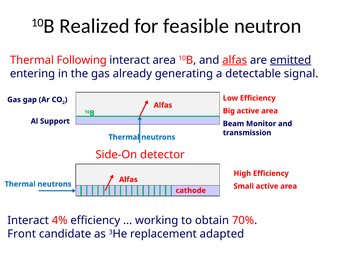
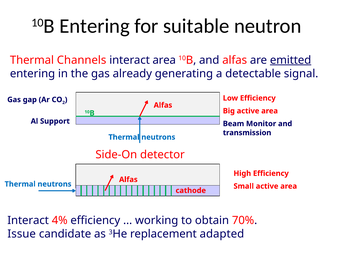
10B Realized: Realized -> Entering
feasible: feasible -> suitable
Following: Following -> Channels
alfas at (235, 60) underline: present -> none
Front: Front -> Issue
